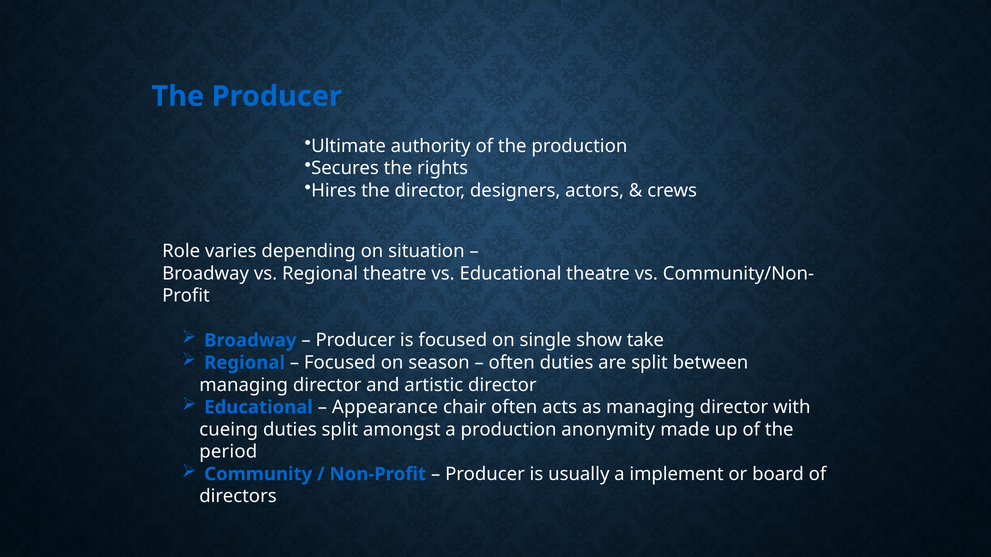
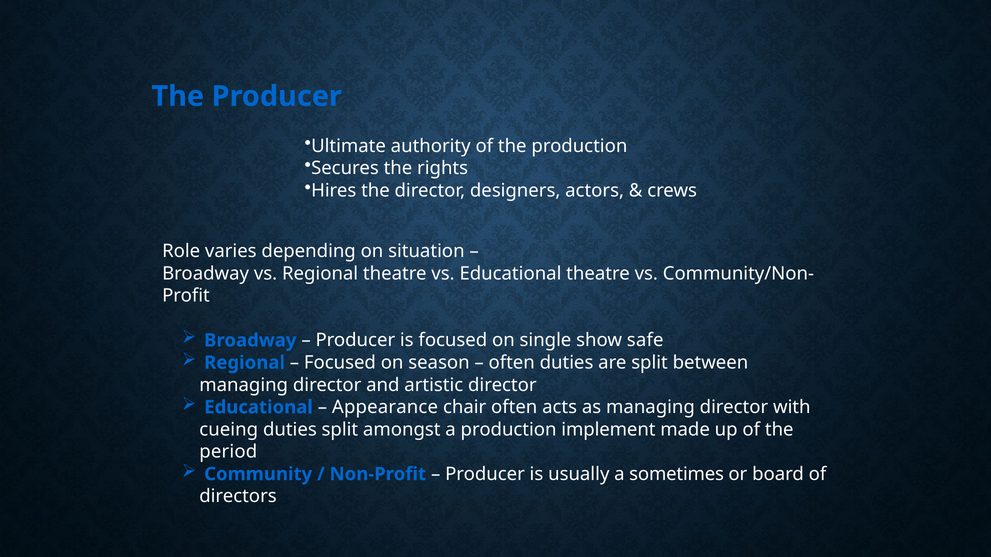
take: take -> safe
anonymity: anonymity -> implement
implement: implement -> sometimes
